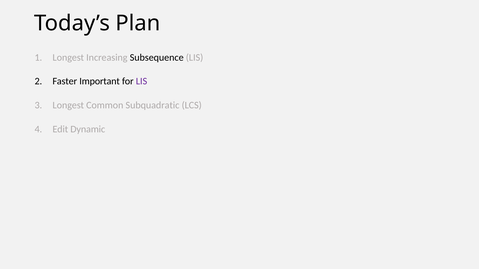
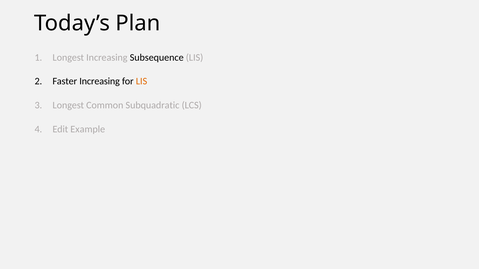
Faster Important: Important -> Increasing
LIS at (142, 81) colour: purple -> orange
Dynamic: Dynamic -> Example
